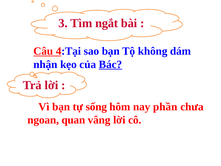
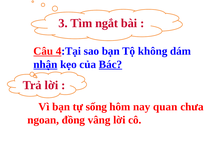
nhận underline: none -> present
phần: phần -> quan
quan: quan -> đồng
